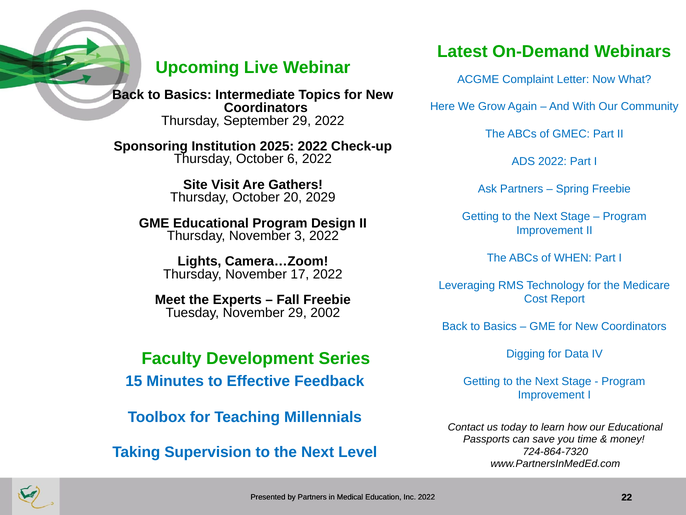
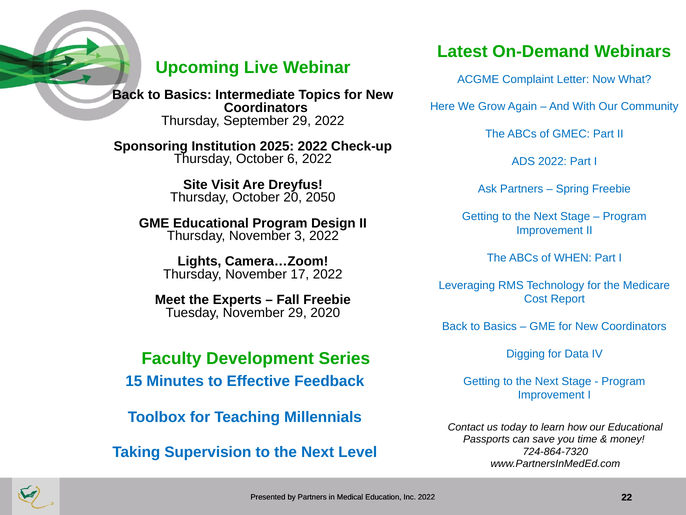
Gathers: Gathers -> Dreyfus
2029: 2029 -> 2050
2002: 2002 -> 2020
